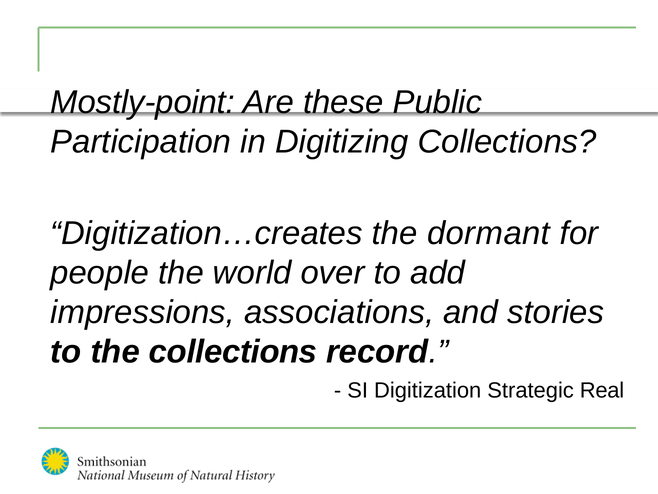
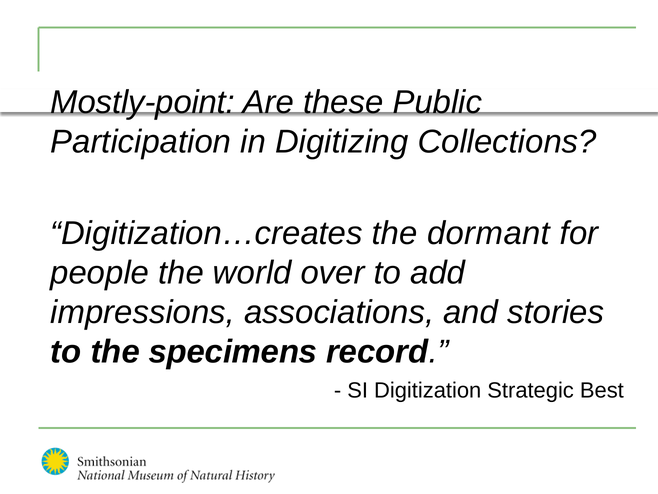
the collections: collections -> specimens
Real: Real -> Best
